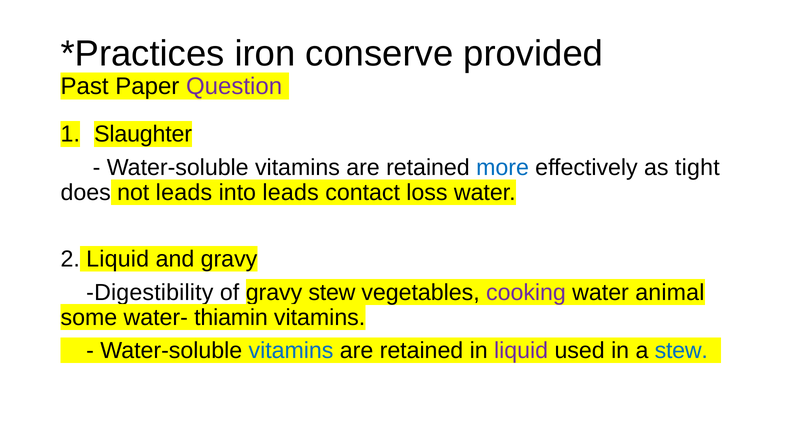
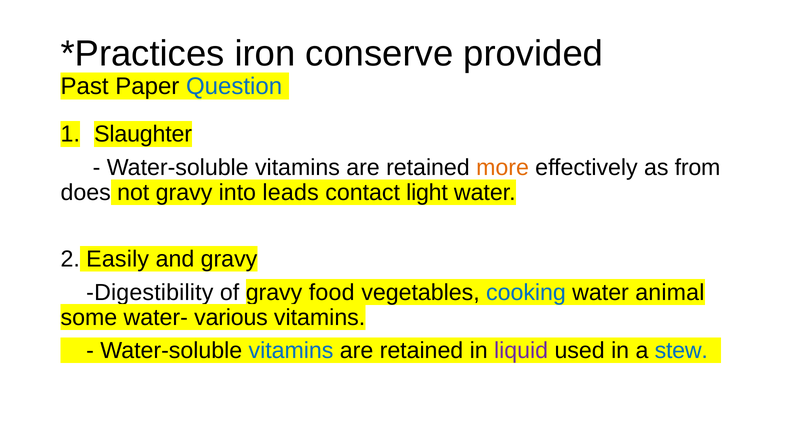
Question colour: purple -> blue
more colour: blue -> orange
tight: tight -> from
not leads: leads -> gravy
loss: loss -> light
2 Liquid: Liquid -> Easily
gravy stew: stew -> food
cooking colour: purple -> blue
thiamin: thiamin -> various
